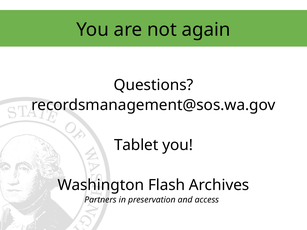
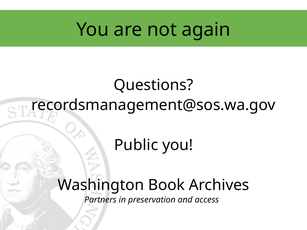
Tablet: Tablet -> Public
Flash: Flash -> Book
